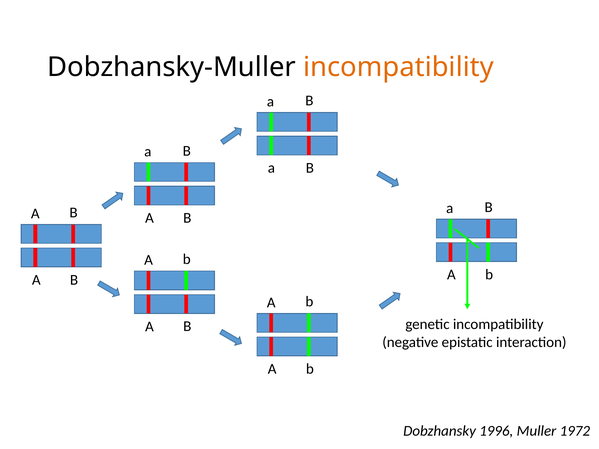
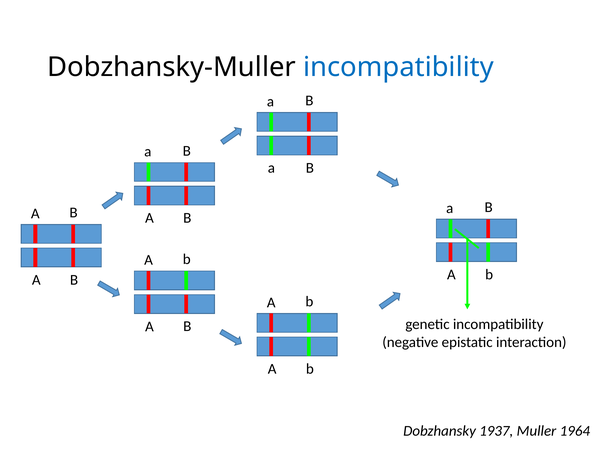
incompatibility at (398, 67) colour: orange -> blue
1996: 1996 -> 1937
1972: 1972 -> 1964
